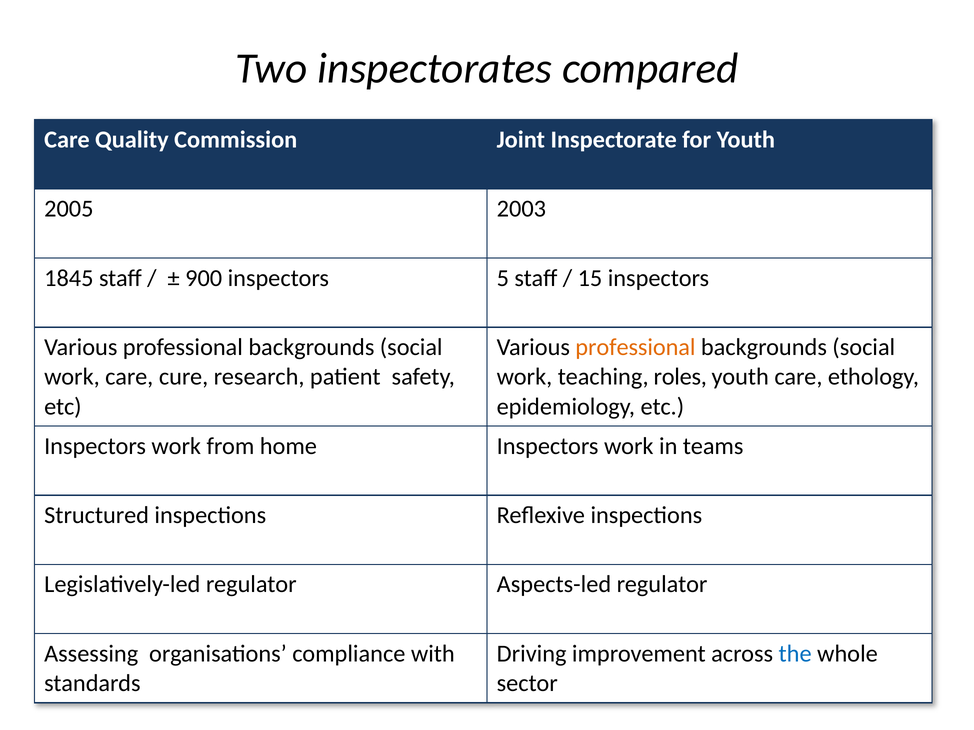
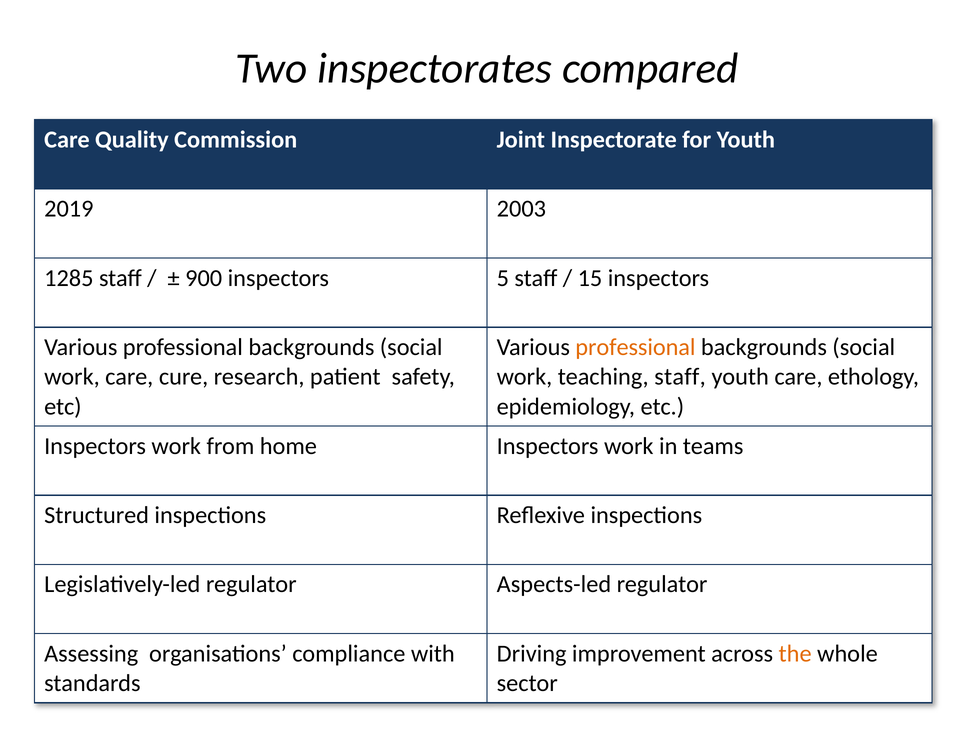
2005: 2005 -> 2019
1845: 1845 -> 1285
teaching roles: roles -> staff
the colour: blue -> orange
